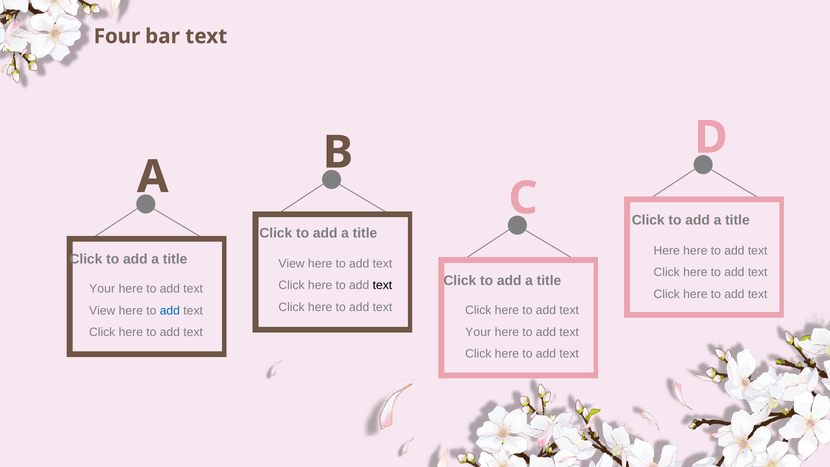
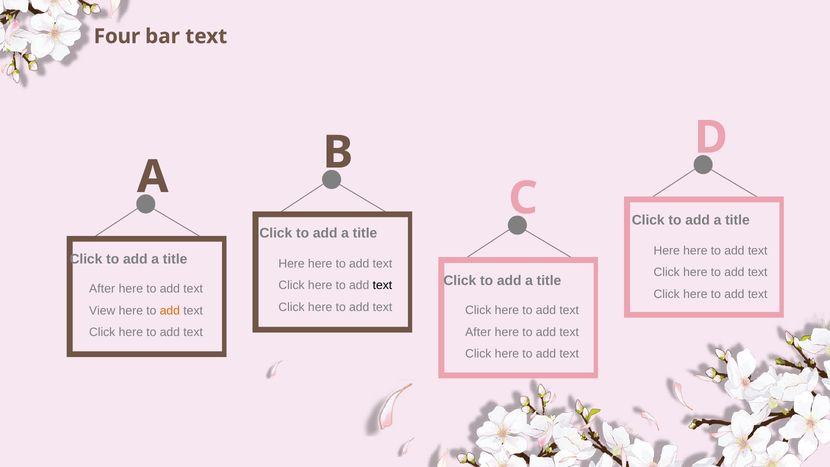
View at (292, 263): View -> Here
Your at (102, 289): Your -> After
add at (170, 311) colour: blue -> orange
Your at (478, 332): Your -> After
